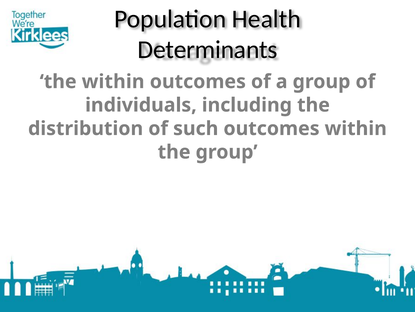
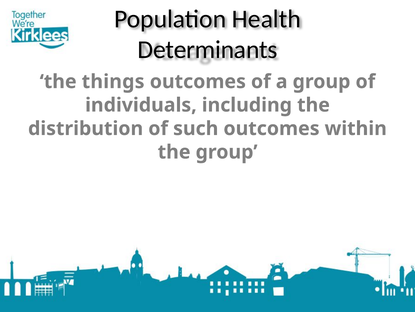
the within: within -> things
